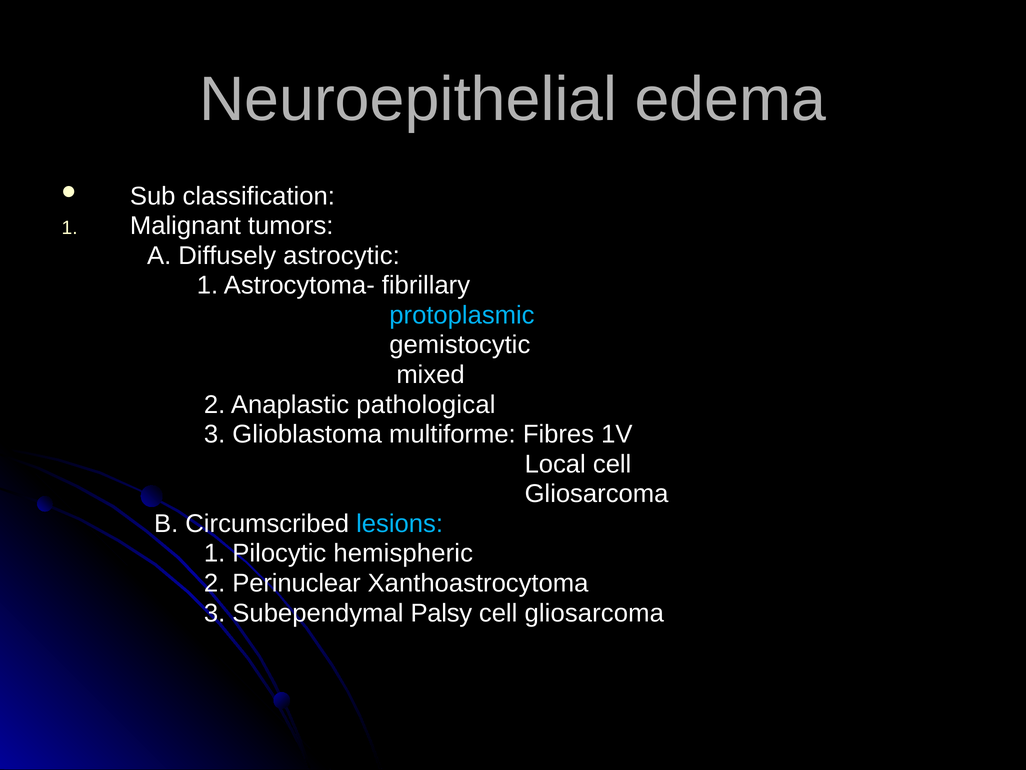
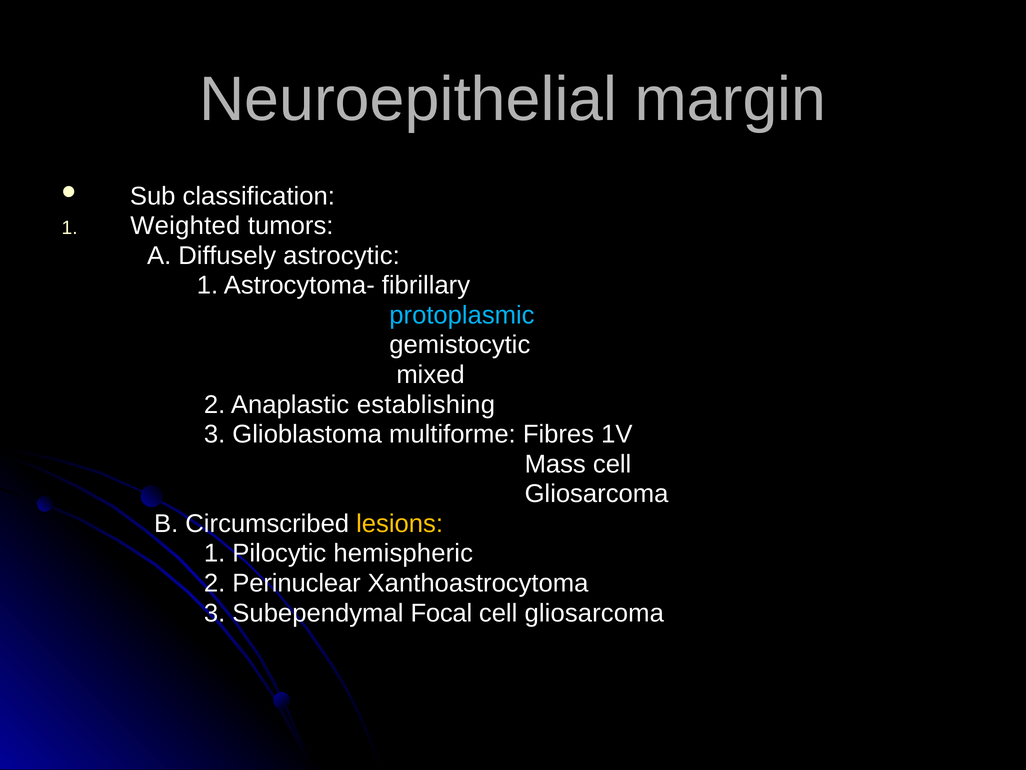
edema: edema -> margin
Malignant: Malignant -> Weighted
pathological: pathological -> establishing
Local: Local -> Mass
lesions colour: light blue -> yellow
Palsy: Palsy -> Focal
